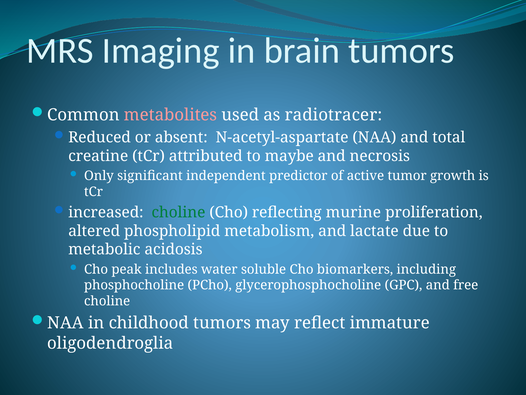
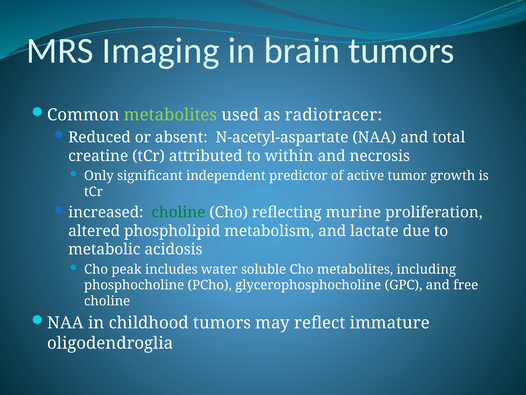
metabolites at (171, 115) colour: pink -> light green
maybe: maybe -> within
Cho biomarkers: biomarkers -> metabolites
